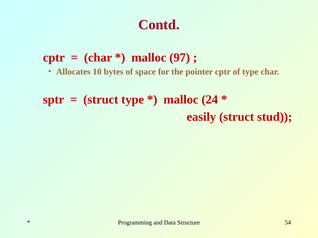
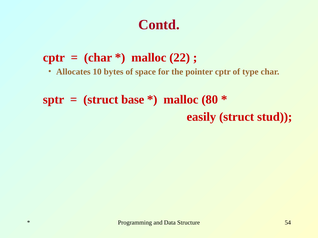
97: 97 -> 22
struct type: type -> base
24: 24 -> 80
